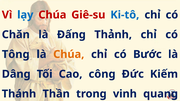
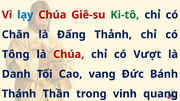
Ki-tô colour: blue -> green
Chúa at (69, 54) colour: orange -> red
Bước: Bước -> Vượt
Dâng: Dâng -> Danh
công: công -> vang
Kiếm: Kiếm -> Bánh
